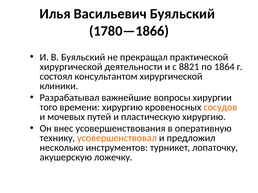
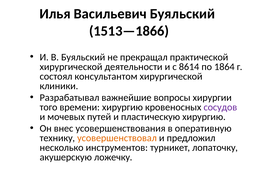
1780—1866: 1780—1866 -> 1513—1866
8821: 8821 -> 8614
сосудов colour: orange -> purple
